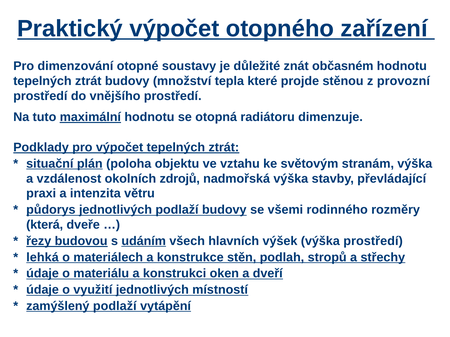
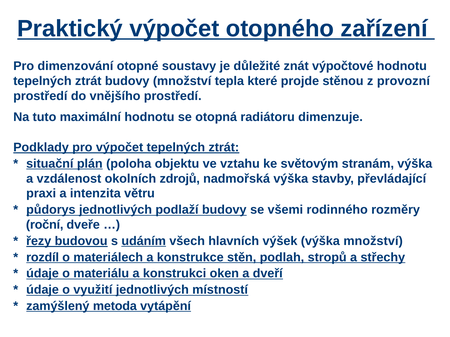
občasném: občasném -> výpočtové
maximální underline: present -> none
která: která -> roční
výška prostředí: prostředí -> množství
lehká: lehká -> rozdíl
zamýšlený podlaží: podlaží -> metoda
